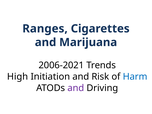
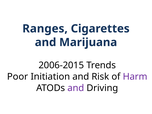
2006-2021: 2006-2021 -> 2006-2015
High: High -> Poor
Harm colour: blue -> purple
